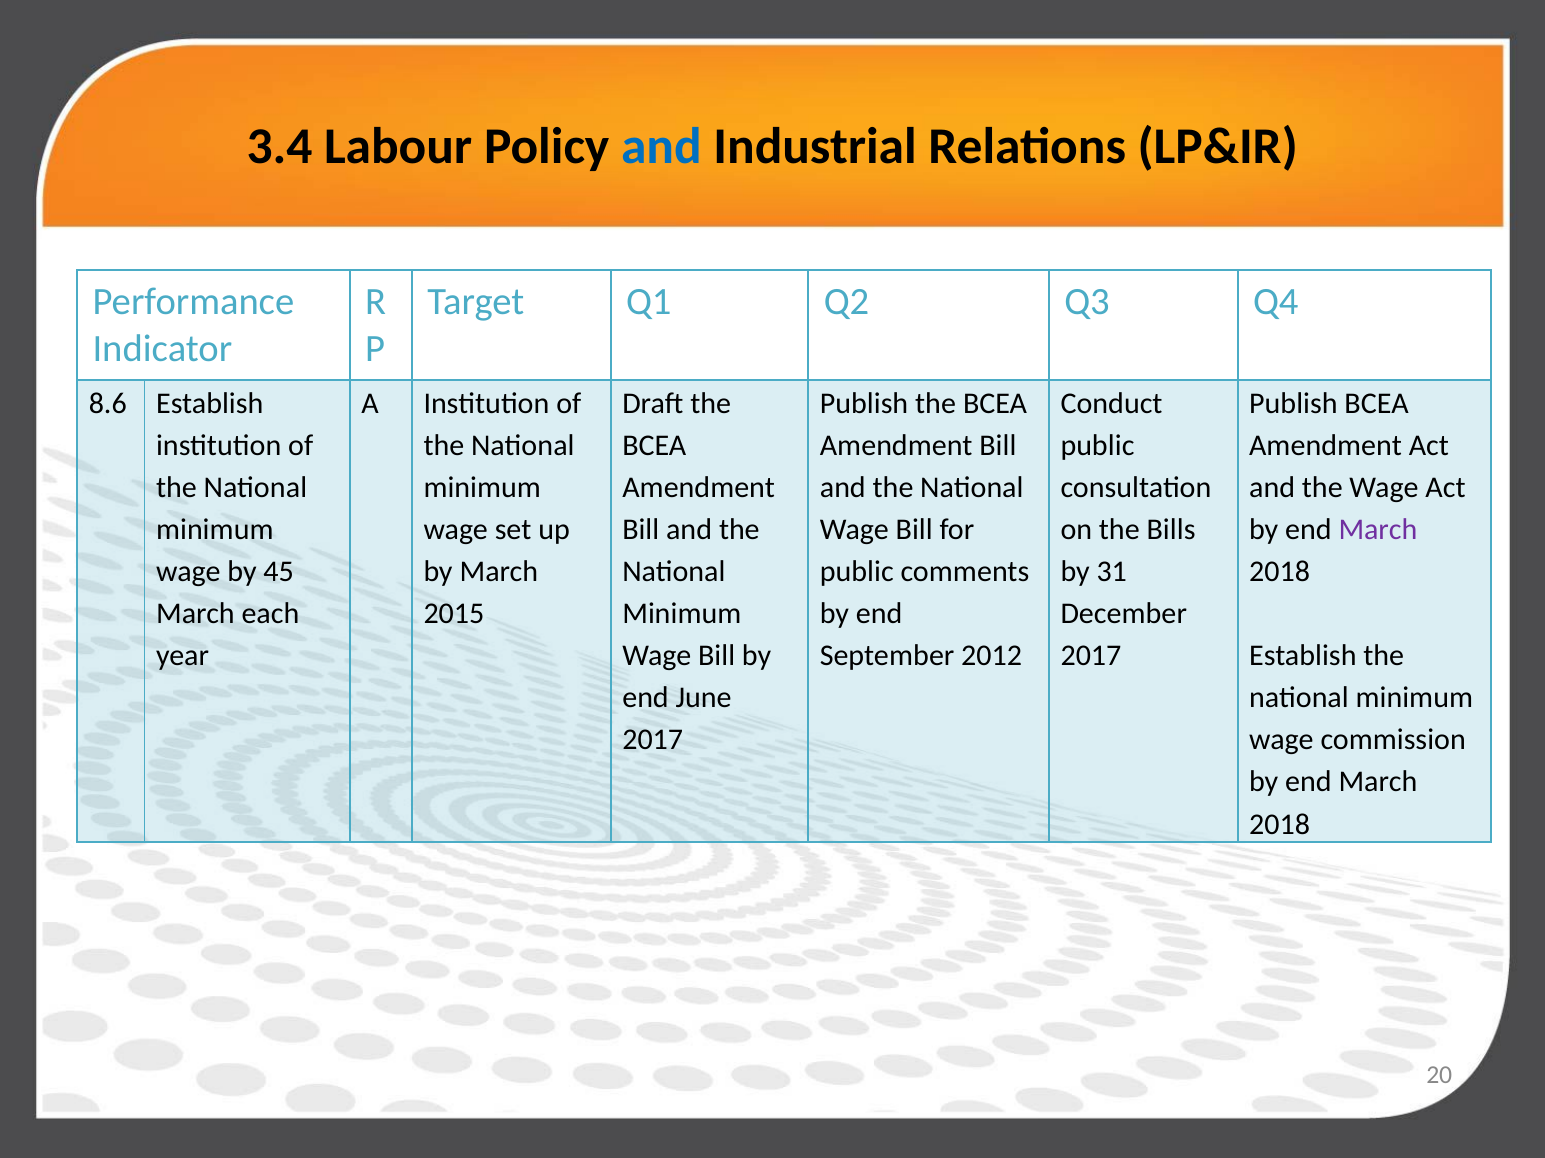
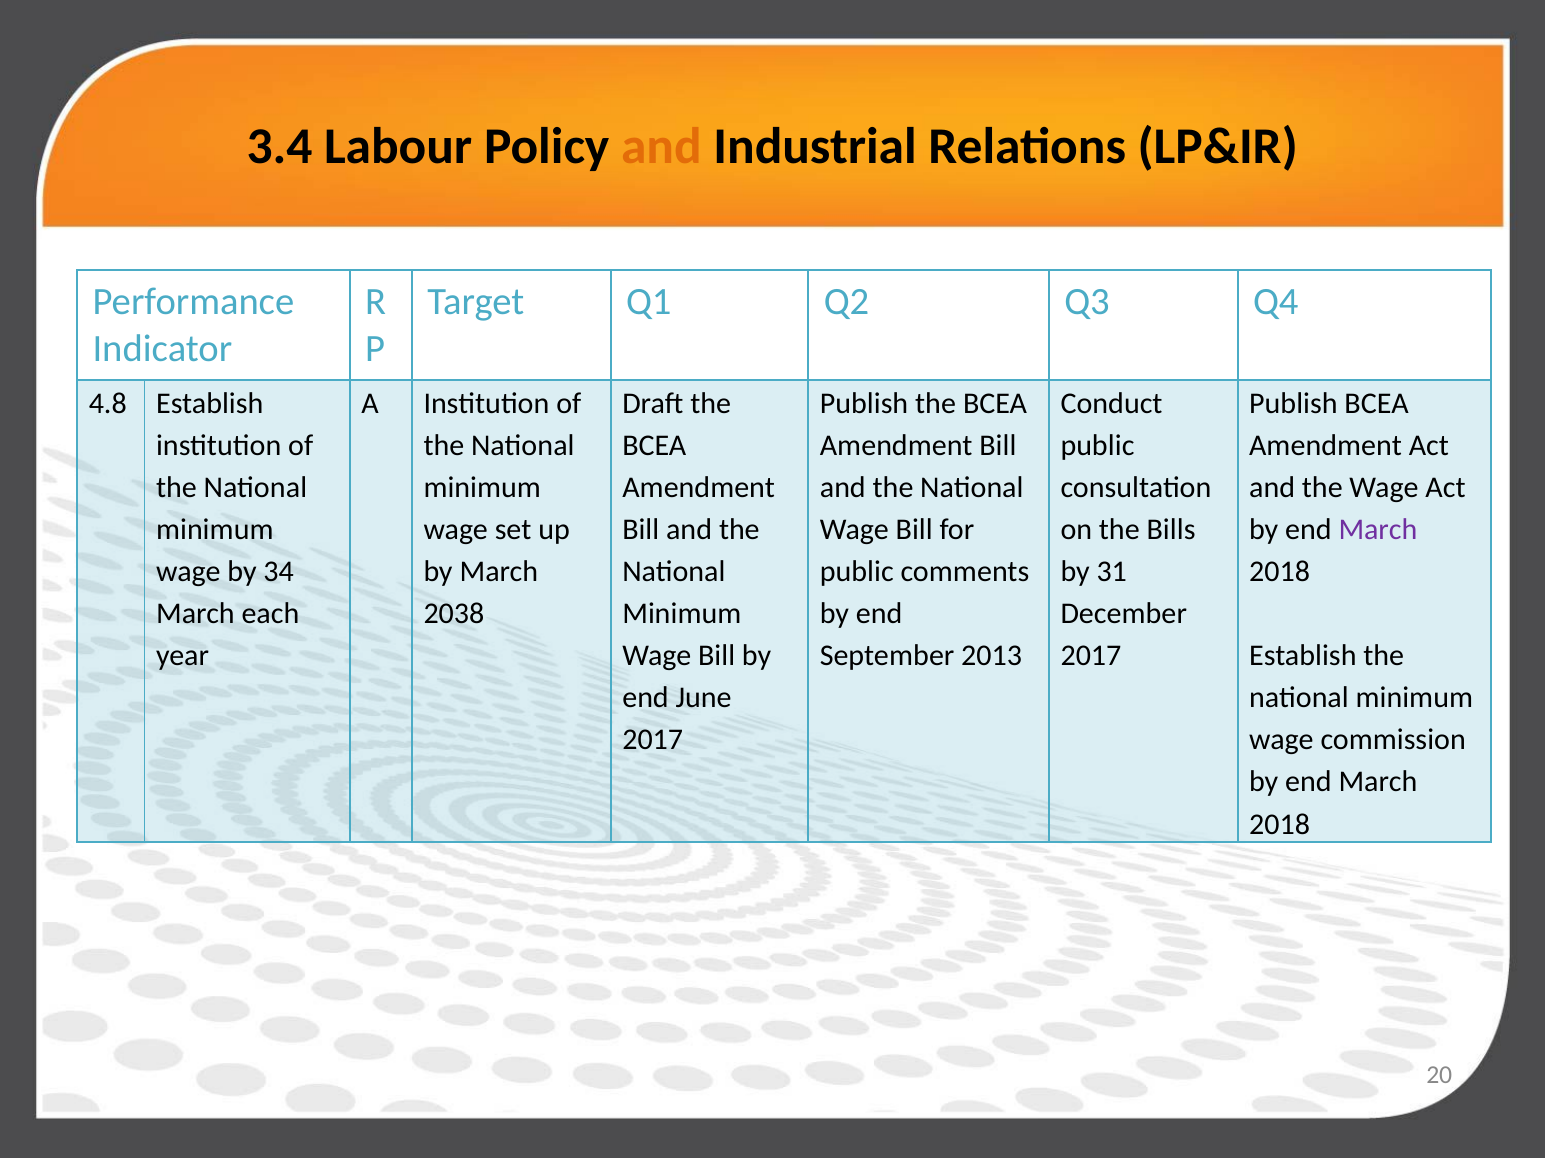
and at (661, 147) colour: blue -> orange
8.6: 8.6 -> 4.8
45: 45 -> 34
2015: 2015 -> 2038
2012: 2012 -> 2013
